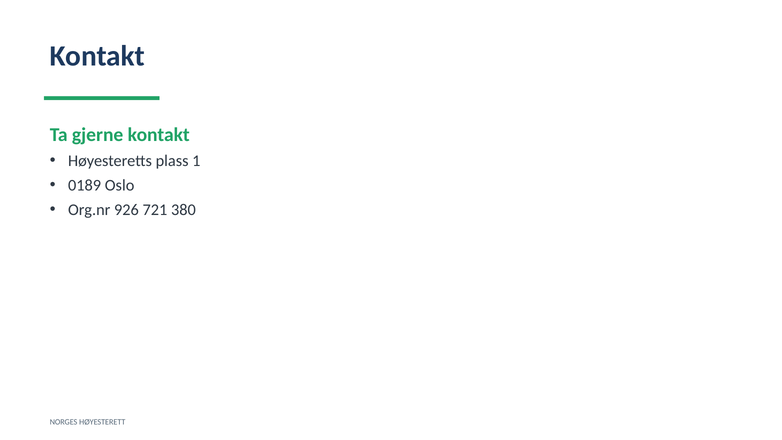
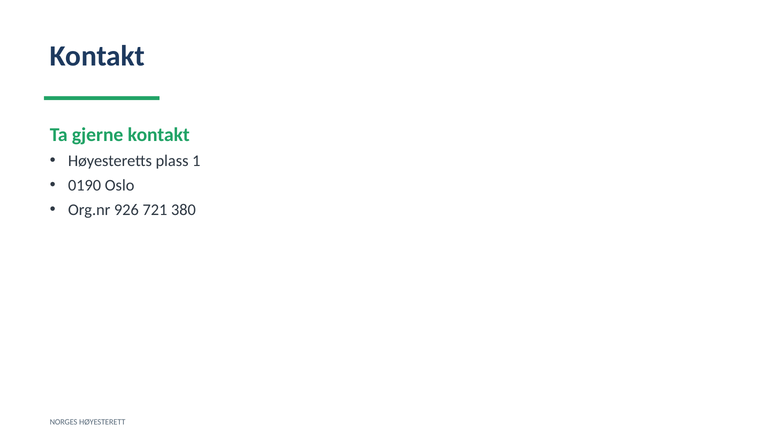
0189: 0189 -> 0190
